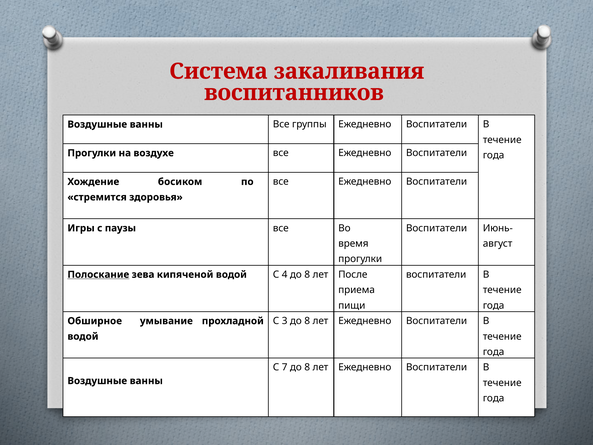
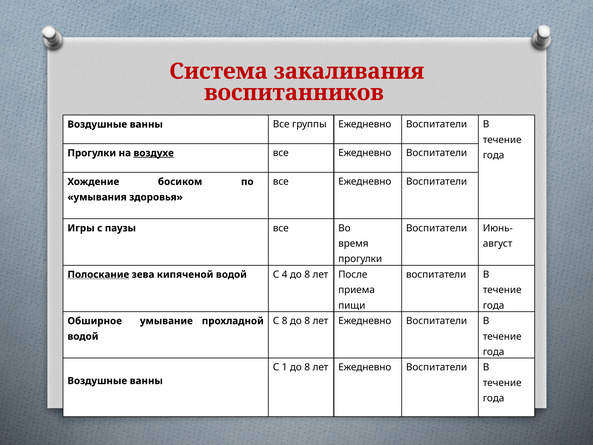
воздухе underline: none -> present
стремится: стремится -> умывания
С 3: 3 -> 8
7: 7 -> 1
